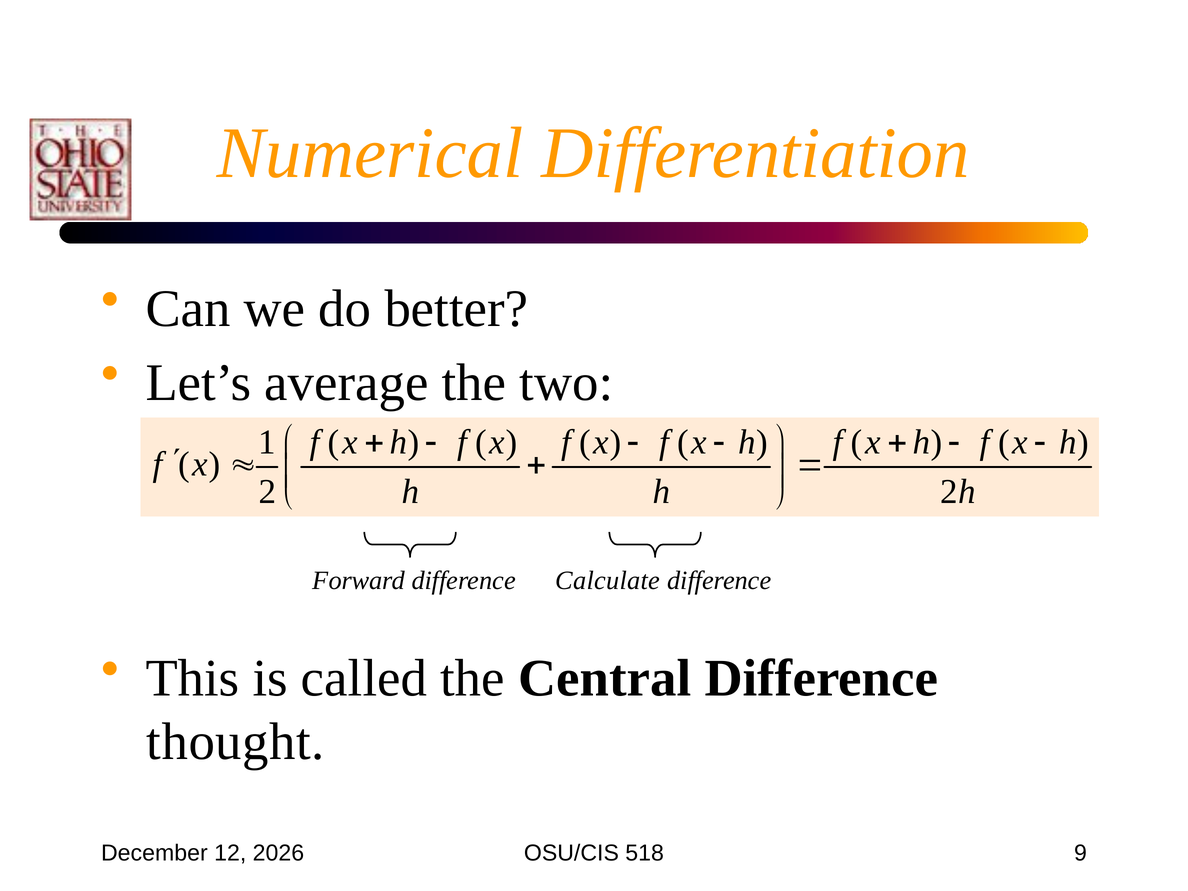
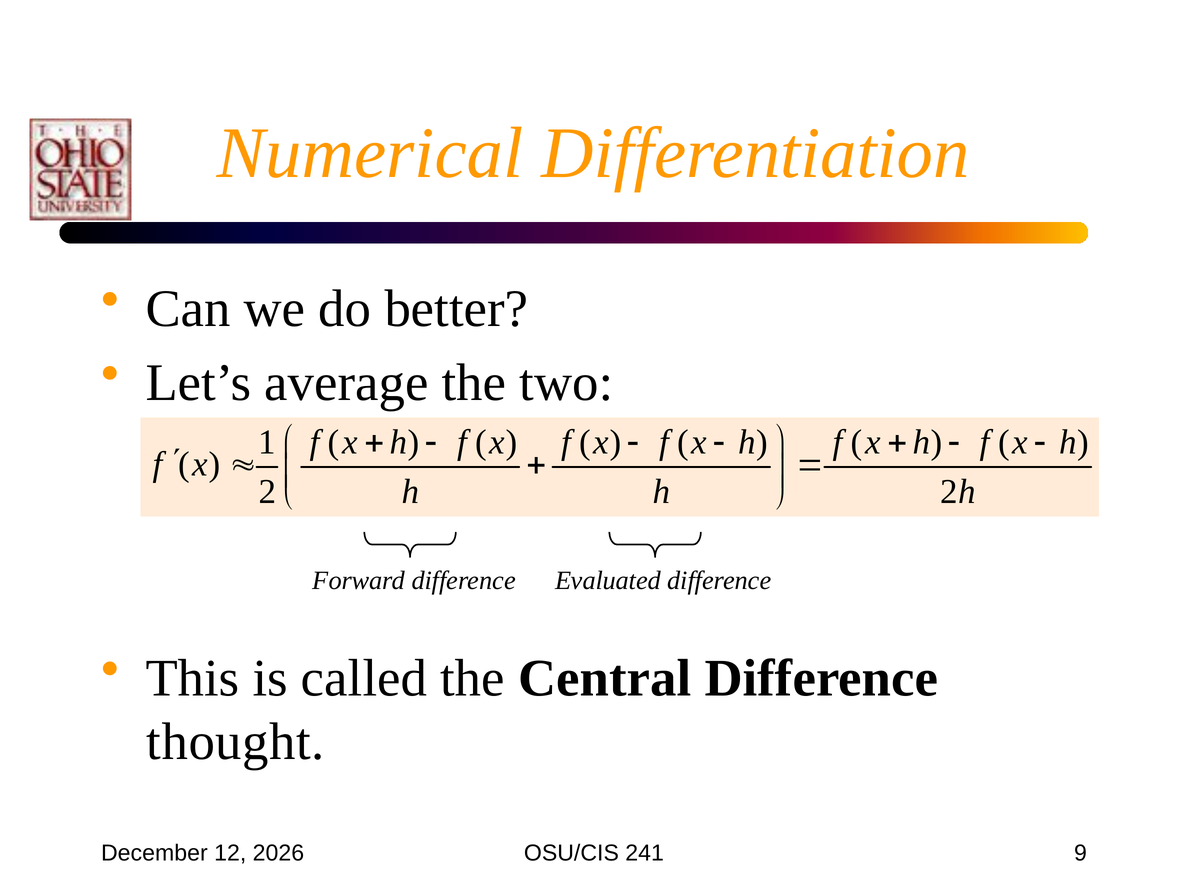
Calculate: Calculate -> Evaluated
518: 518 -> 241
